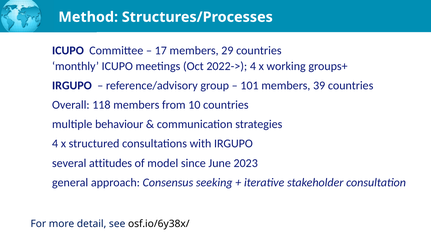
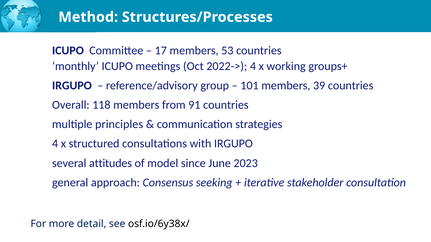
29: 29 -> 53
10: 10 -> 91
behaviour: behaviour -> principles
